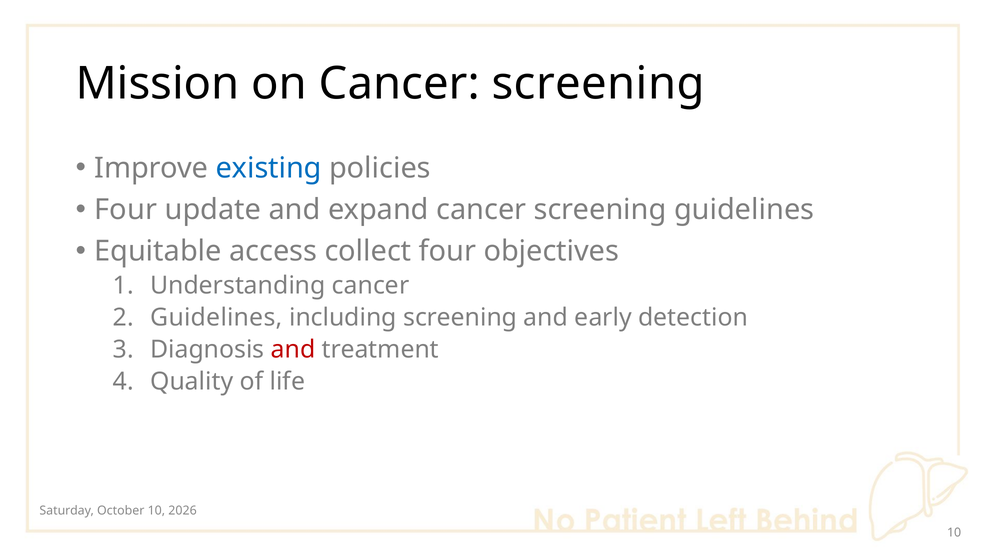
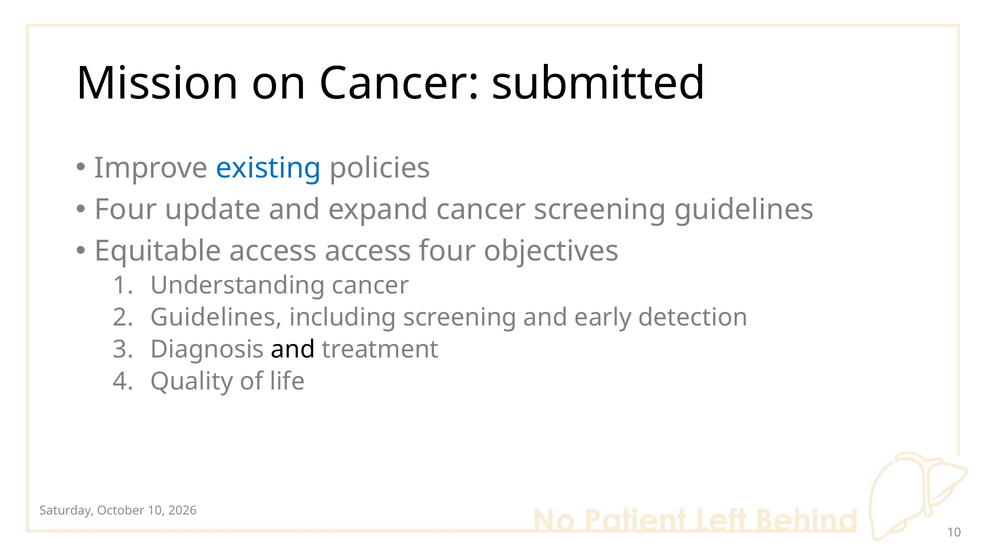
on Cancer screening: screening -> submitted
access collect: collect -> access
and at (293, 349) colour: red -> black
